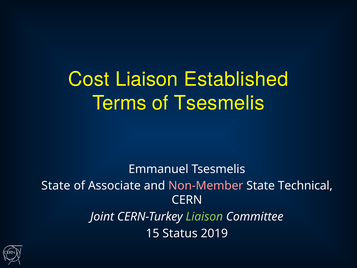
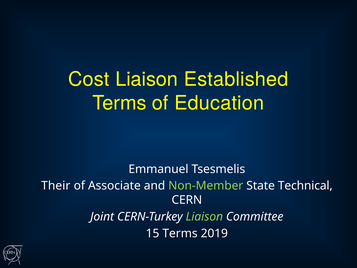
of Tsesmelis: Tsesmelis -> Education
State at (56, 186): State -> Their
Non-Member colour: pink -> light green
15 Status: Status -> Terms
